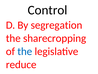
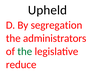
Control: Control -> Upheld
sharecropping: sharecropping -> administrators
the at (25, 51) colour: blue -> green
